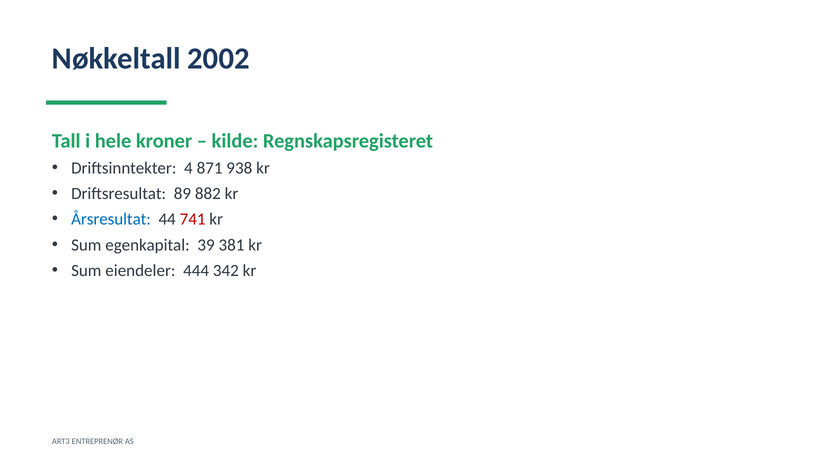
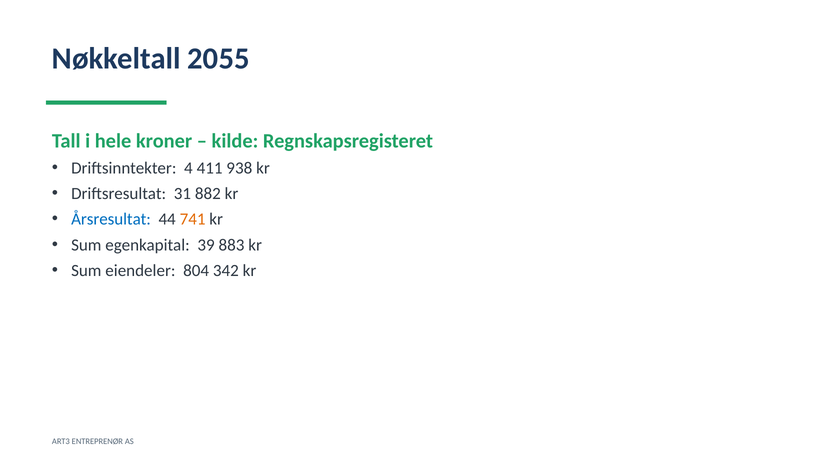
2002: 2002 -> 2055
871: 871 -> 411
89: 89 -> 31
741 colour: red -> orange
381: 381 -> 883
444: 444 -> 804
